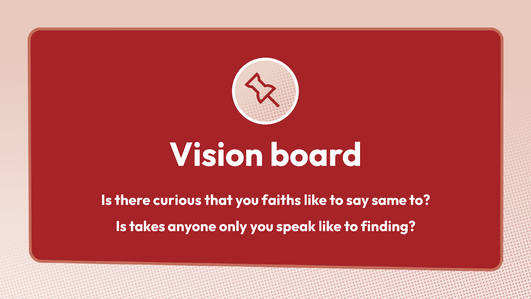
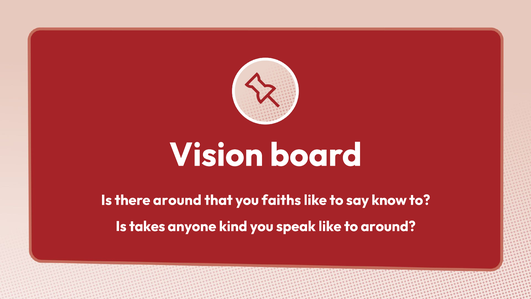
there curious: curious -> around
same: same -> know
only: only -> kind
to finding: finding -> around
